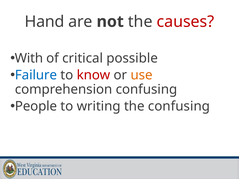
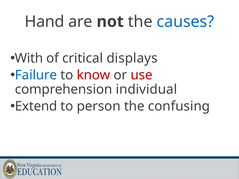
causes colour: red -> blue
possible: possible -> displays
use colour: orange -> red
comprehension confusing: confusing -> individual
People: People -> Extend
writing: writing -> person
